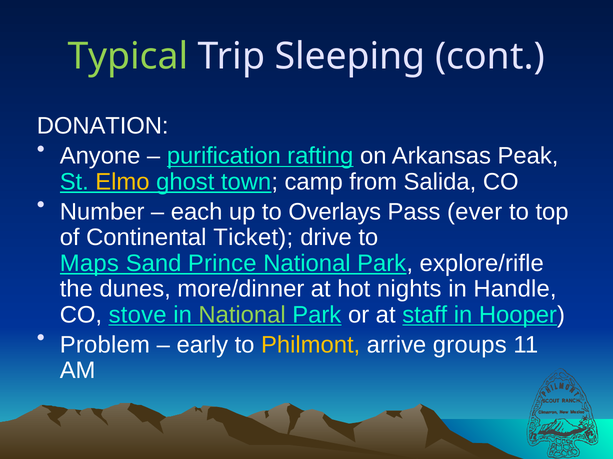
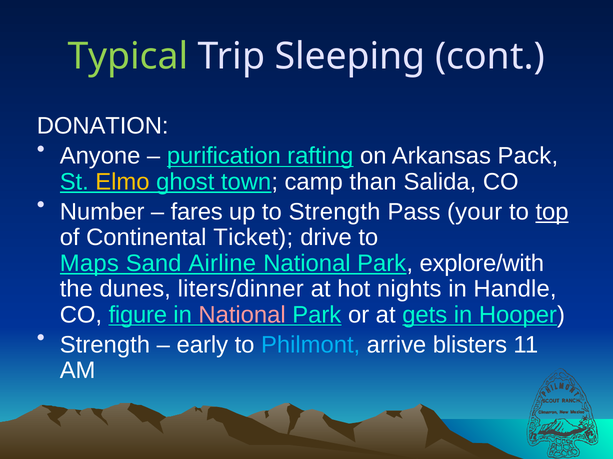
Peak: Peak -> Pack
from: from -> than
each: each -> fares
to Overlays: Overlays -> Strength
ever: ever -> your
top underline: none -> present
Prince: Prince -> Airline
explore/rifle: explore/rifle -> explore/with
more/dinner: more/dinner -> liters/dinner
stove: stove -> figure
National at (242, 315) colour: light green -> pink
staff: staff -> gets
Problem at (105, 345): Problem -> Strength
Philmont colour: yellow -> light blue
groups: groups -> blisters
